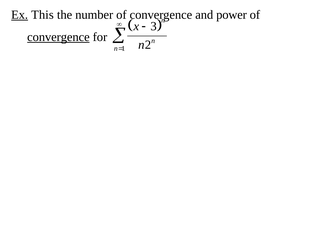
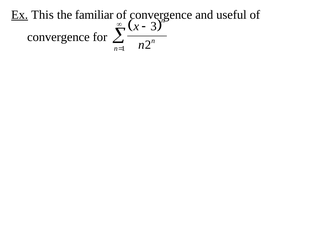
number: number -> familiar
power: power -> useful
convergence at (58, 37) underline: present -> none
